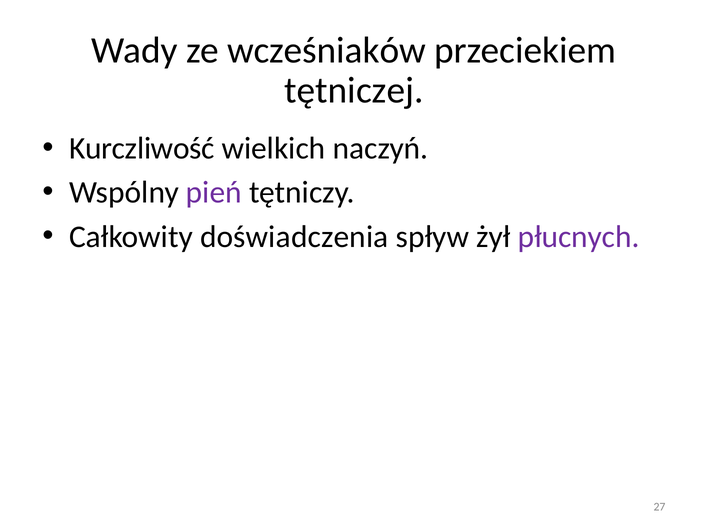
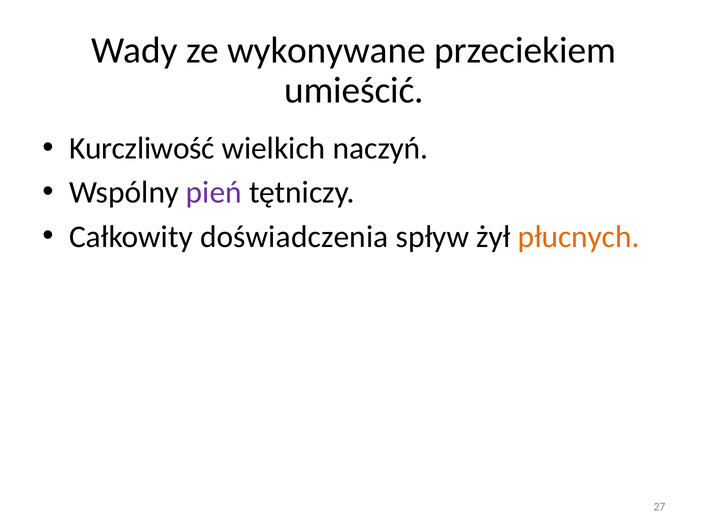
wcześniaków: wcześniaków -> wykonywane
tętniczej: tętniczej -> umieścić
płucnych colour: purple -> orange
